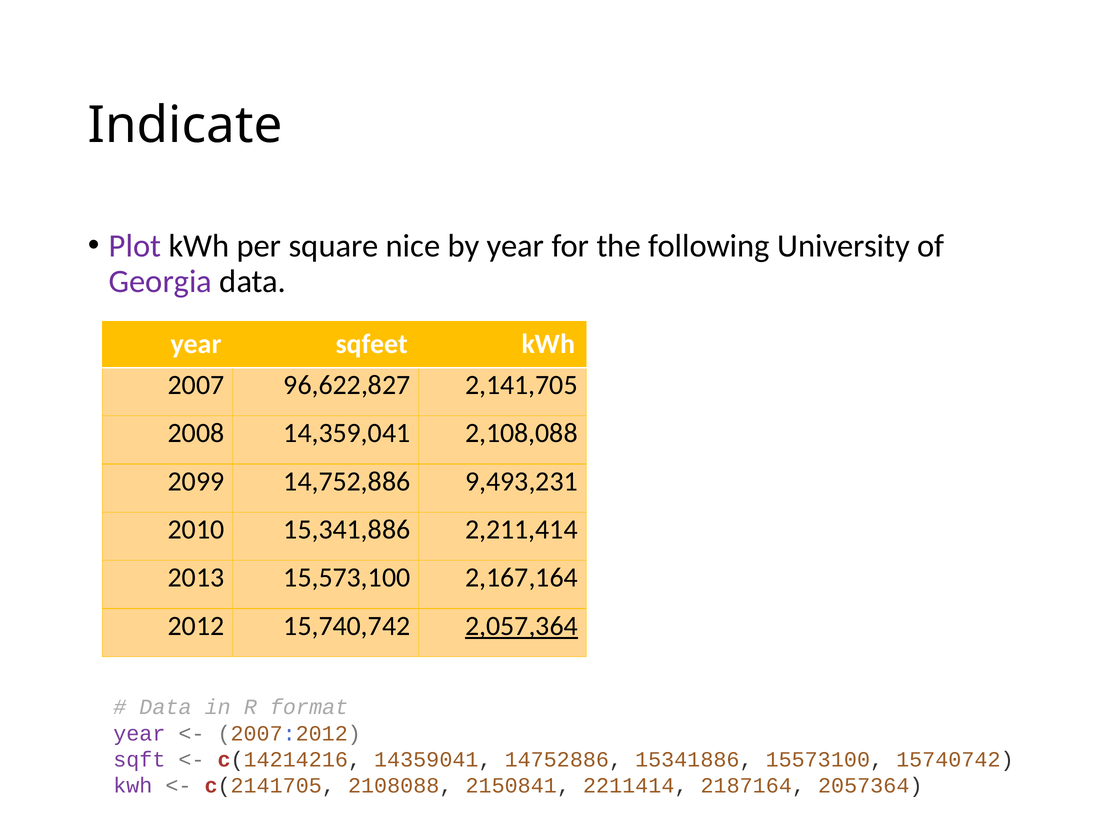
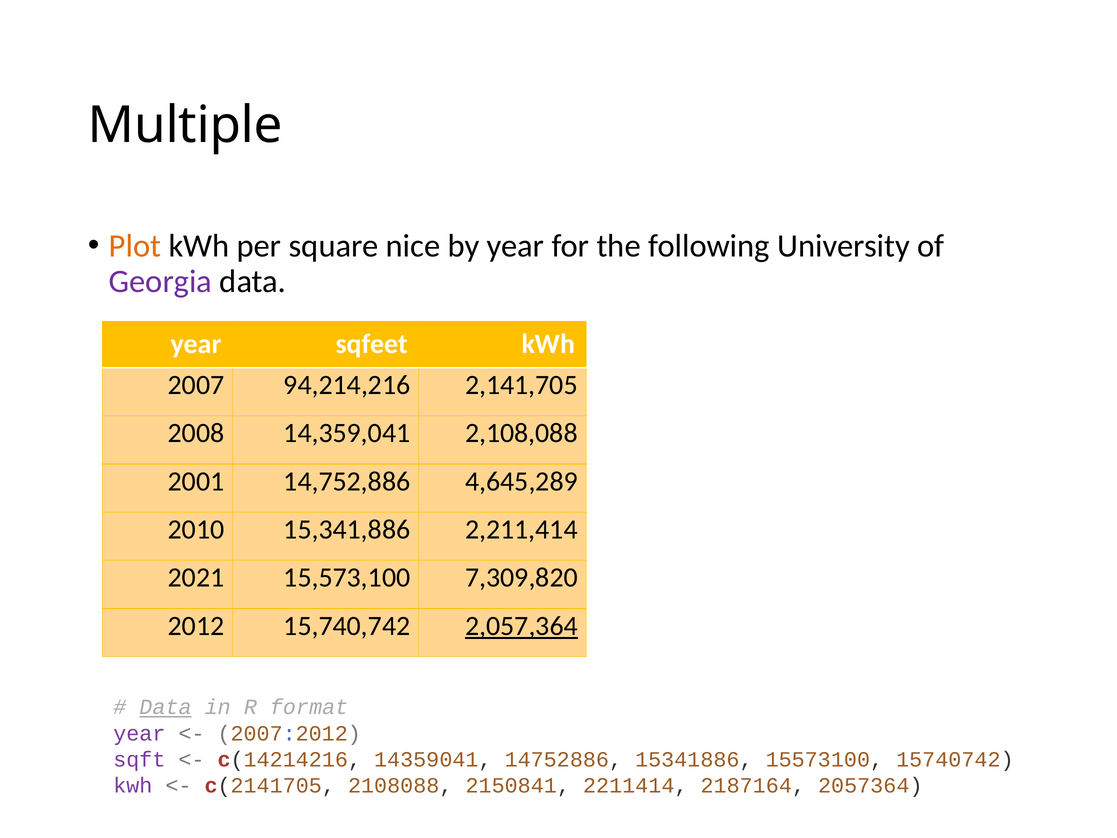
Indicate: Indicate -> Multiple
Plot colour: purple -> orange
96,622,827: 96,622,827 -> 94,214,216
2099: 2099 -> 2001
9,493,231: 9,493,231 -> 4,645,289
2013: 2013 -> 2021
2,167,164: 2,167,164 -> 7,309,820
Data at (165, 707) underline: none -> present
